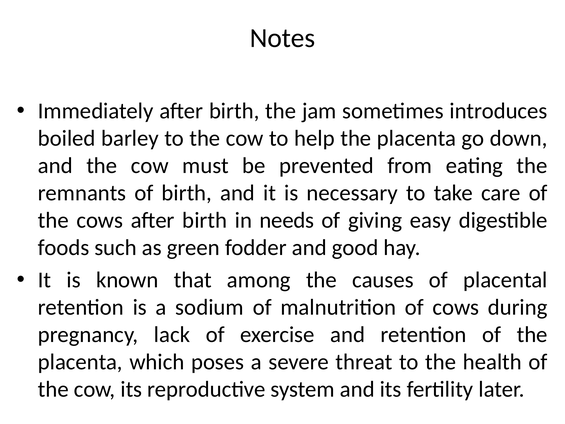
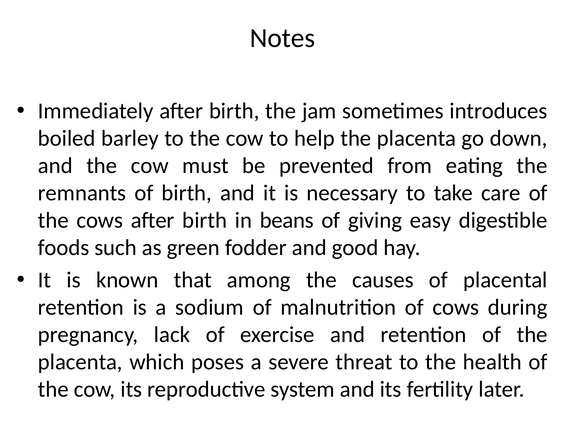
needs: needs -> beans
